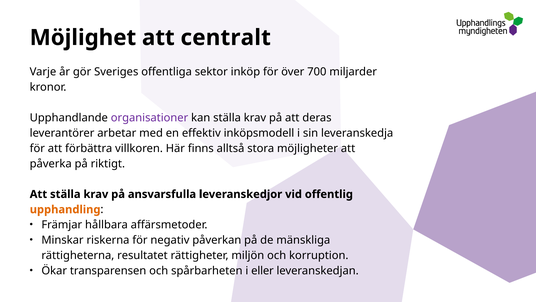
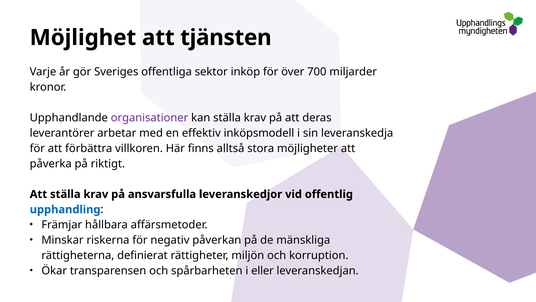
centralt: centralt -> tjänsten
upphandling colour: orange -> blue
resultatet: resultatet -> definierat
